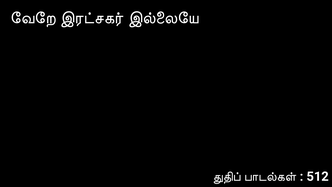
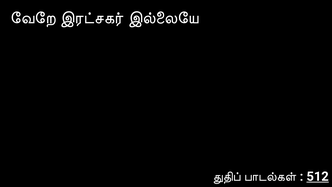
512 underline: none -> present
